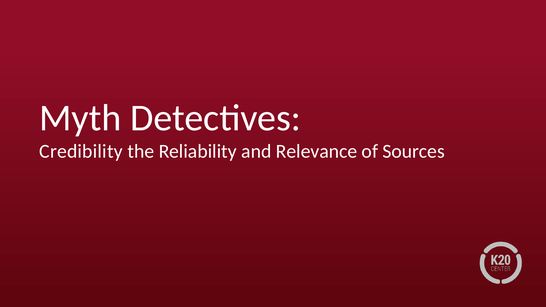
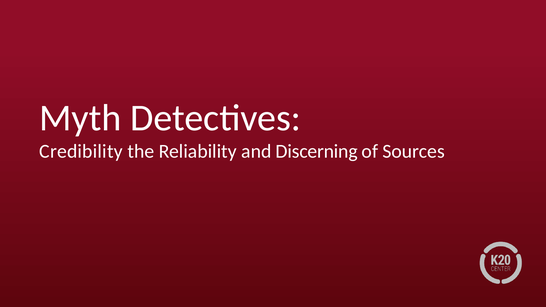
Relevance: Relevance -> Discerning
